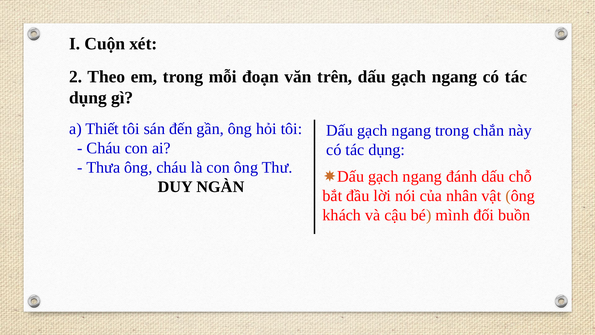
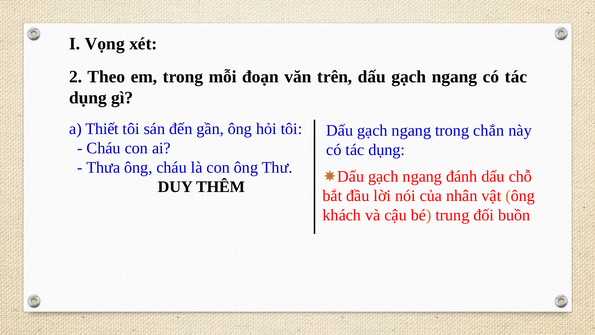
Cuộn: Cuộn -> Vọng
NGÀN: NGÀN -> THÊM
mình: mình -> trung
